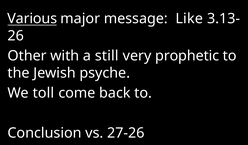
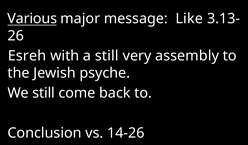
Other: Other -> Esreh
prophetic: prophetic -> assembly
We toll: toll -> still
27-26: 27-26 -> 14-26
